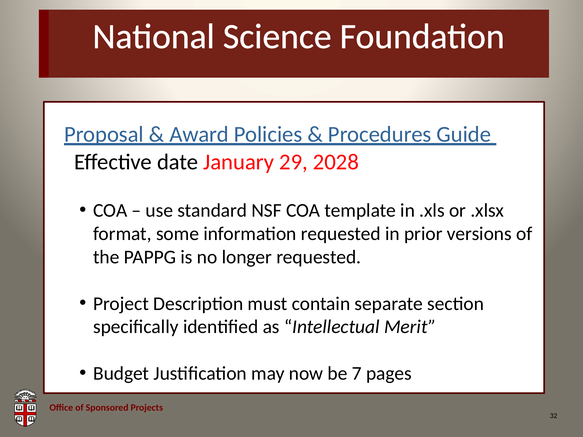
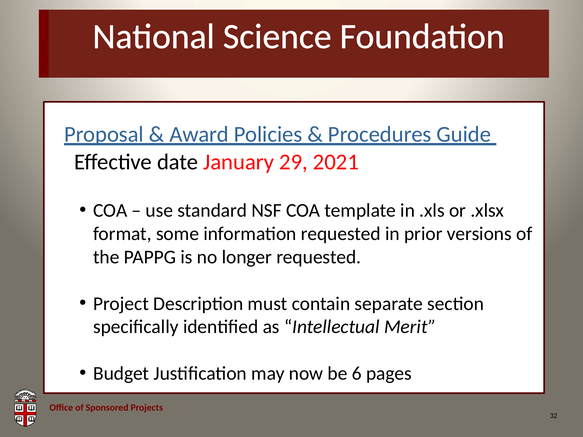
2028: 2028 -> 2021
7: 7 -> 6
